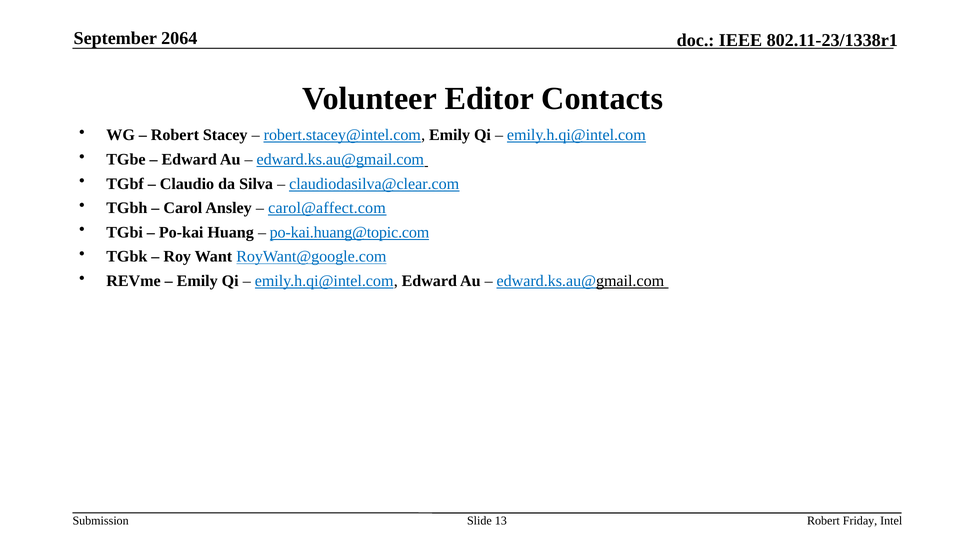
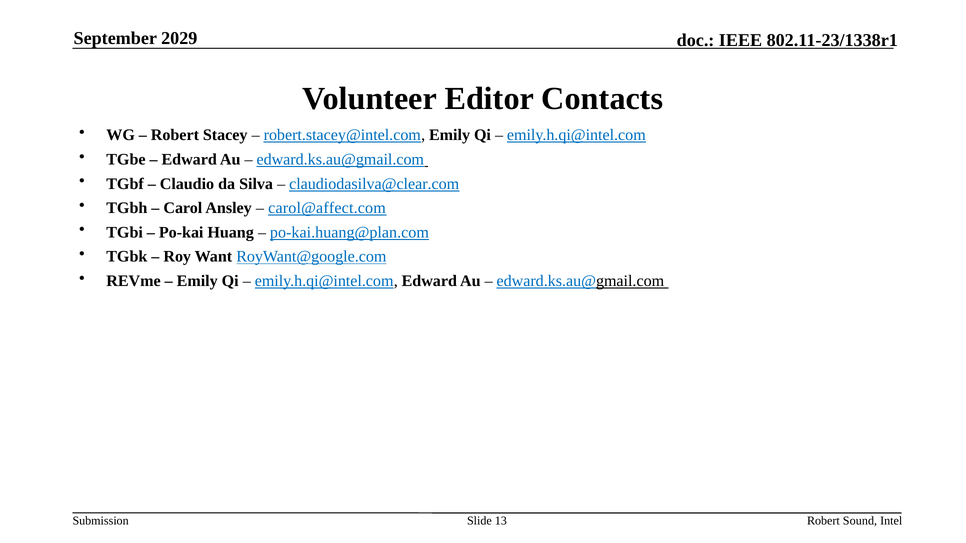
2064: 2064 -> 2029
po-kai.huang@topic.com: po-kai.huang@topic.com -> po-kai.huang@plan.com
Friday: Friday -> Sound
